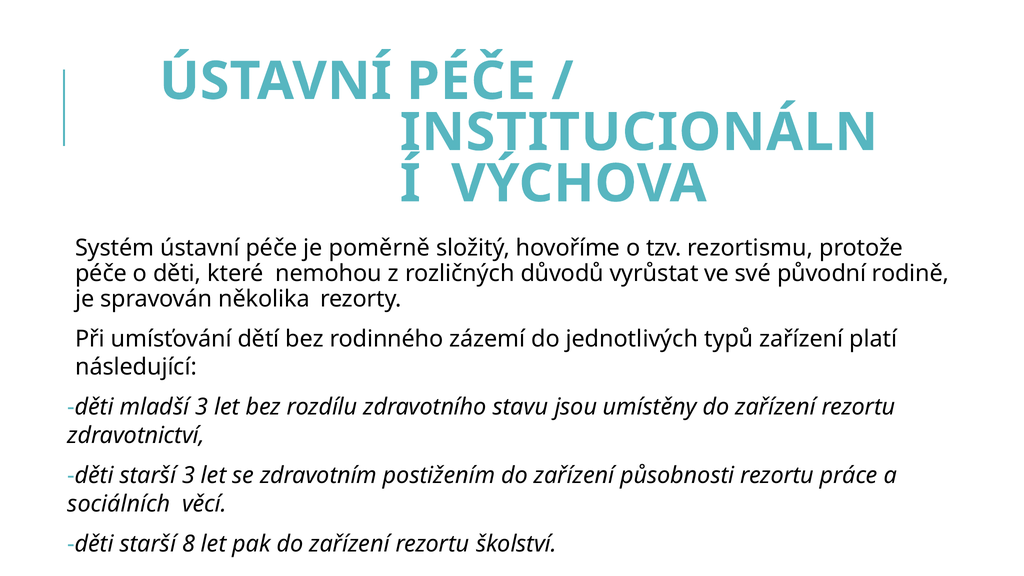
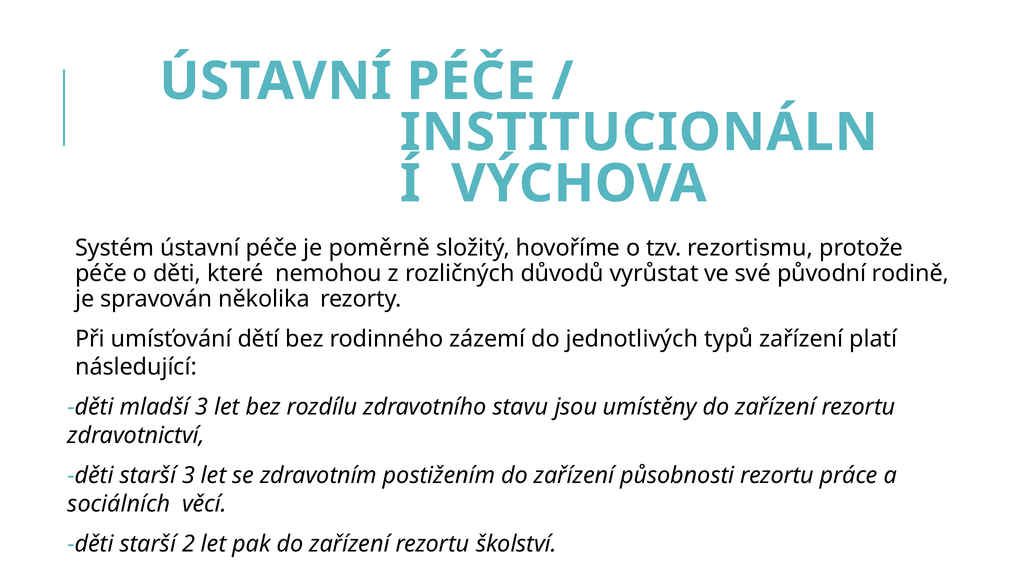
8: 8 -> 2
